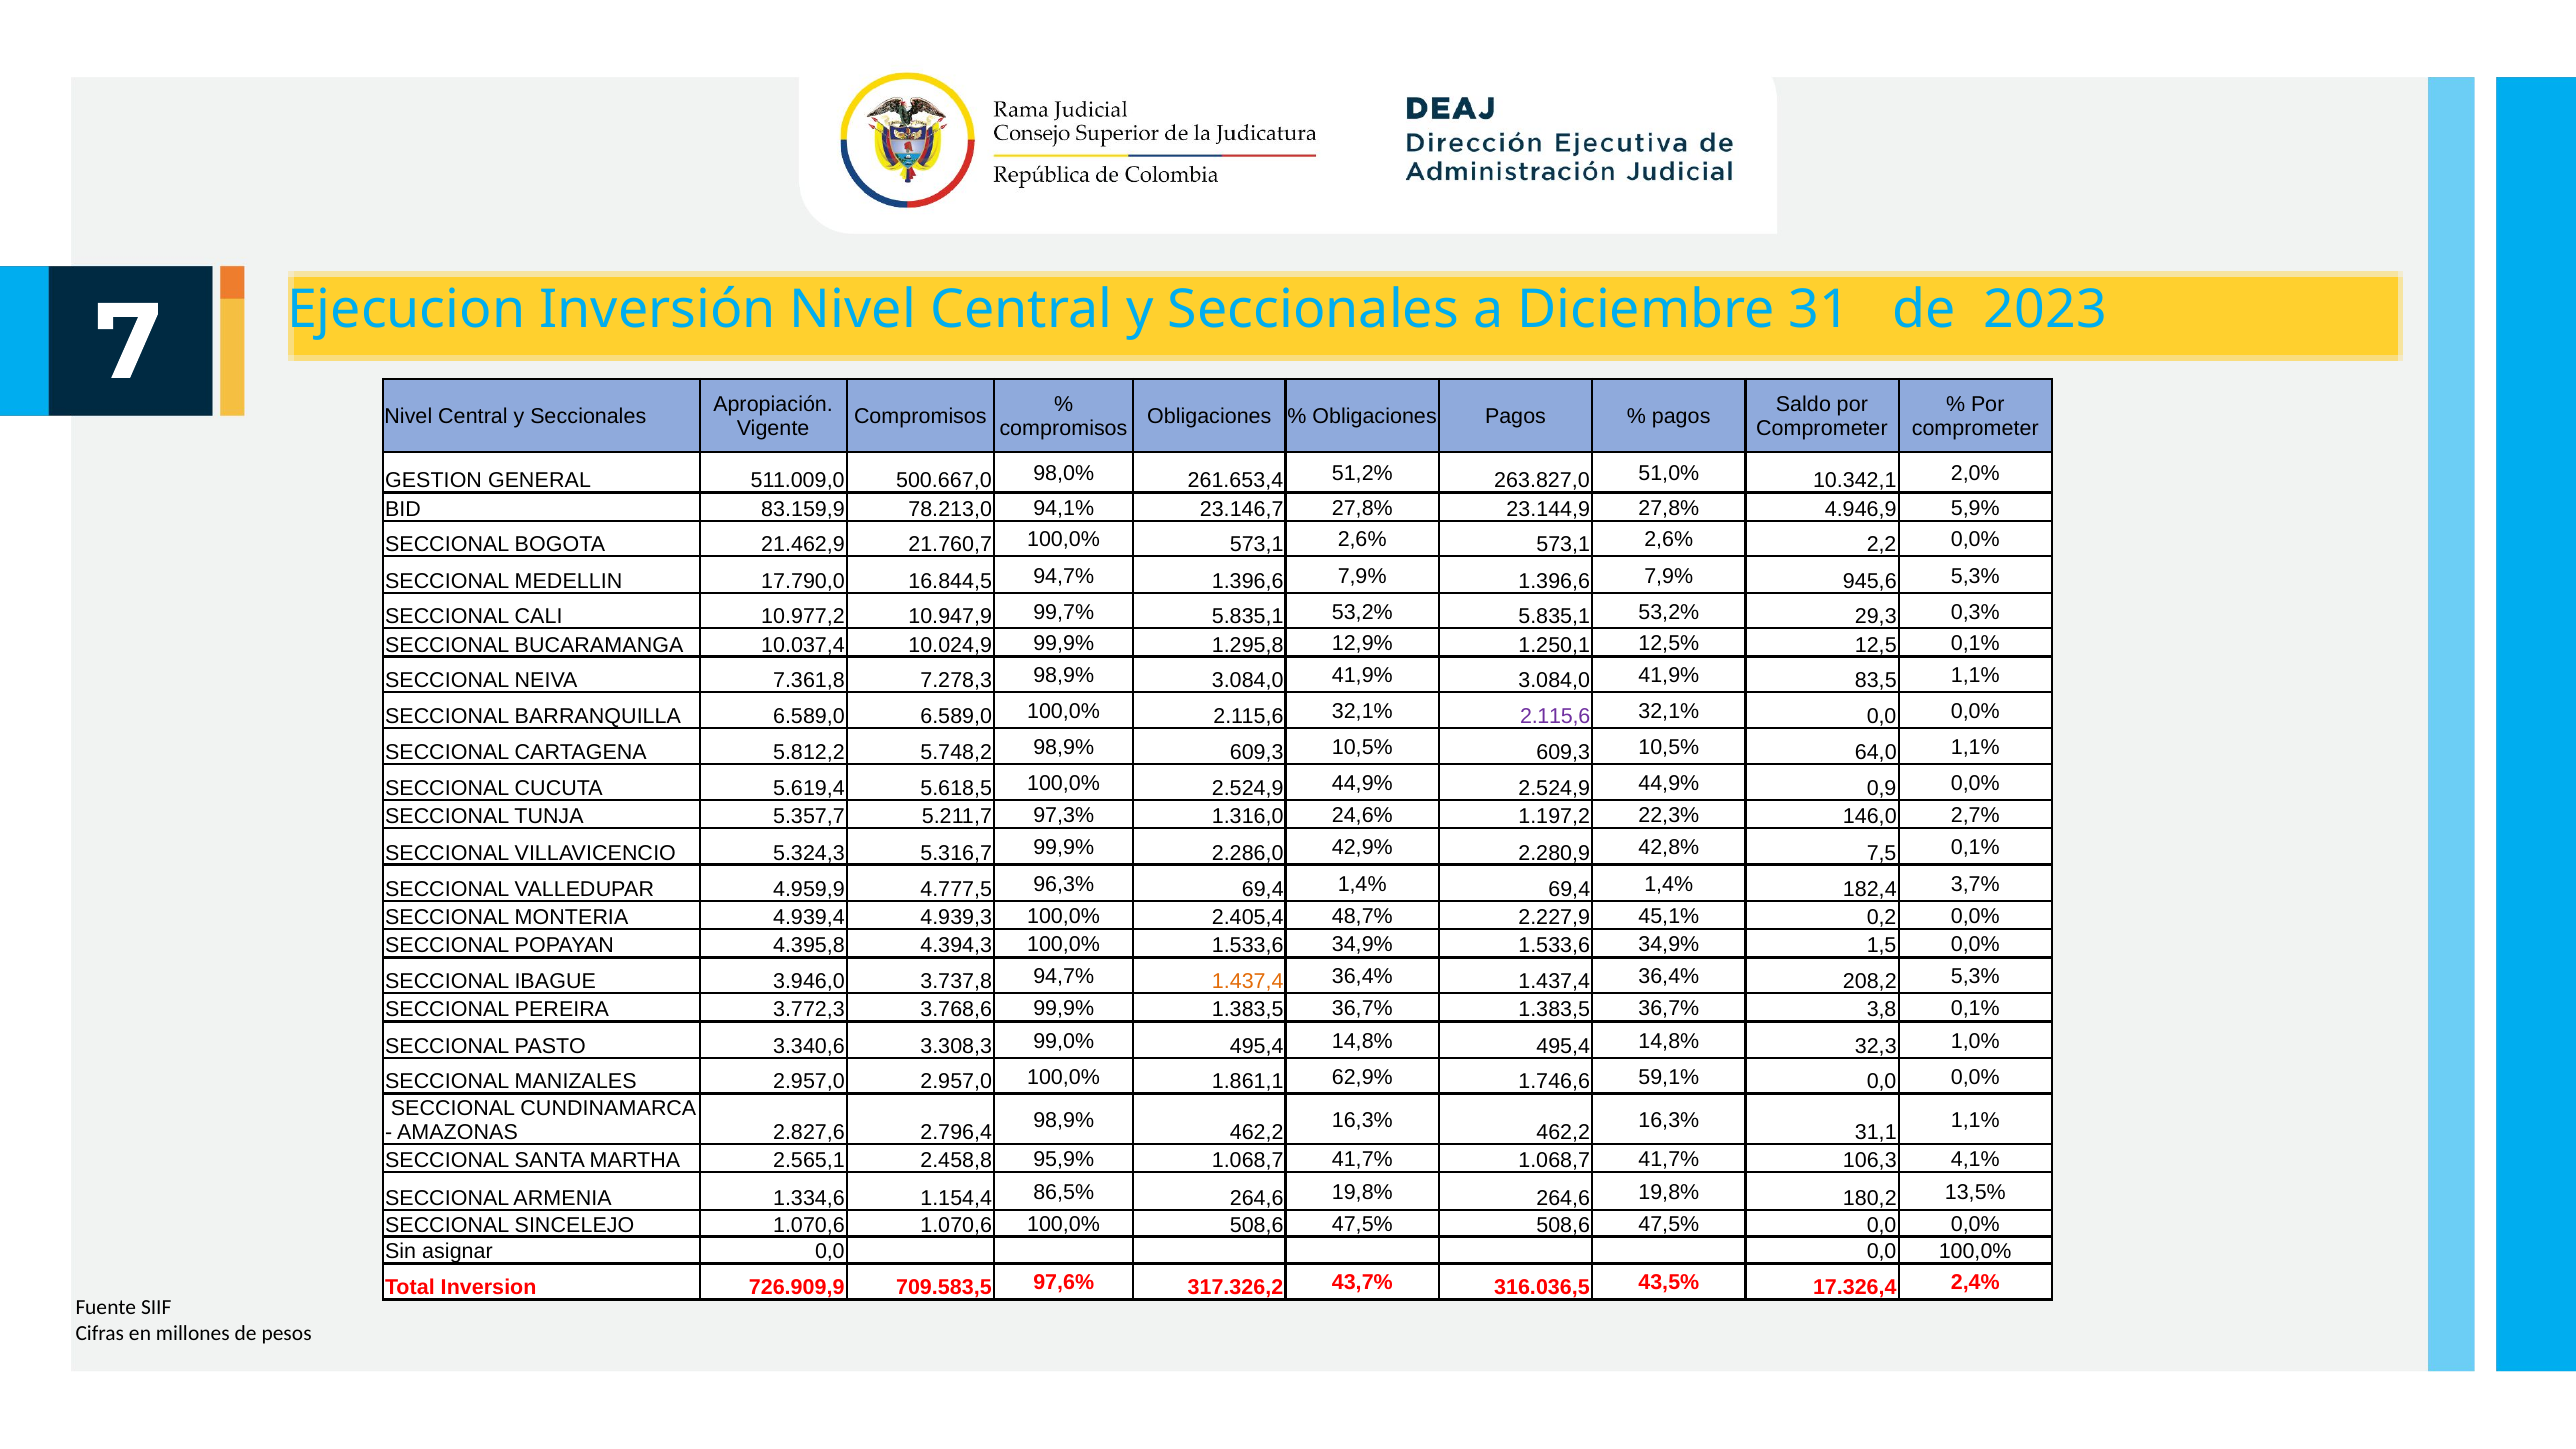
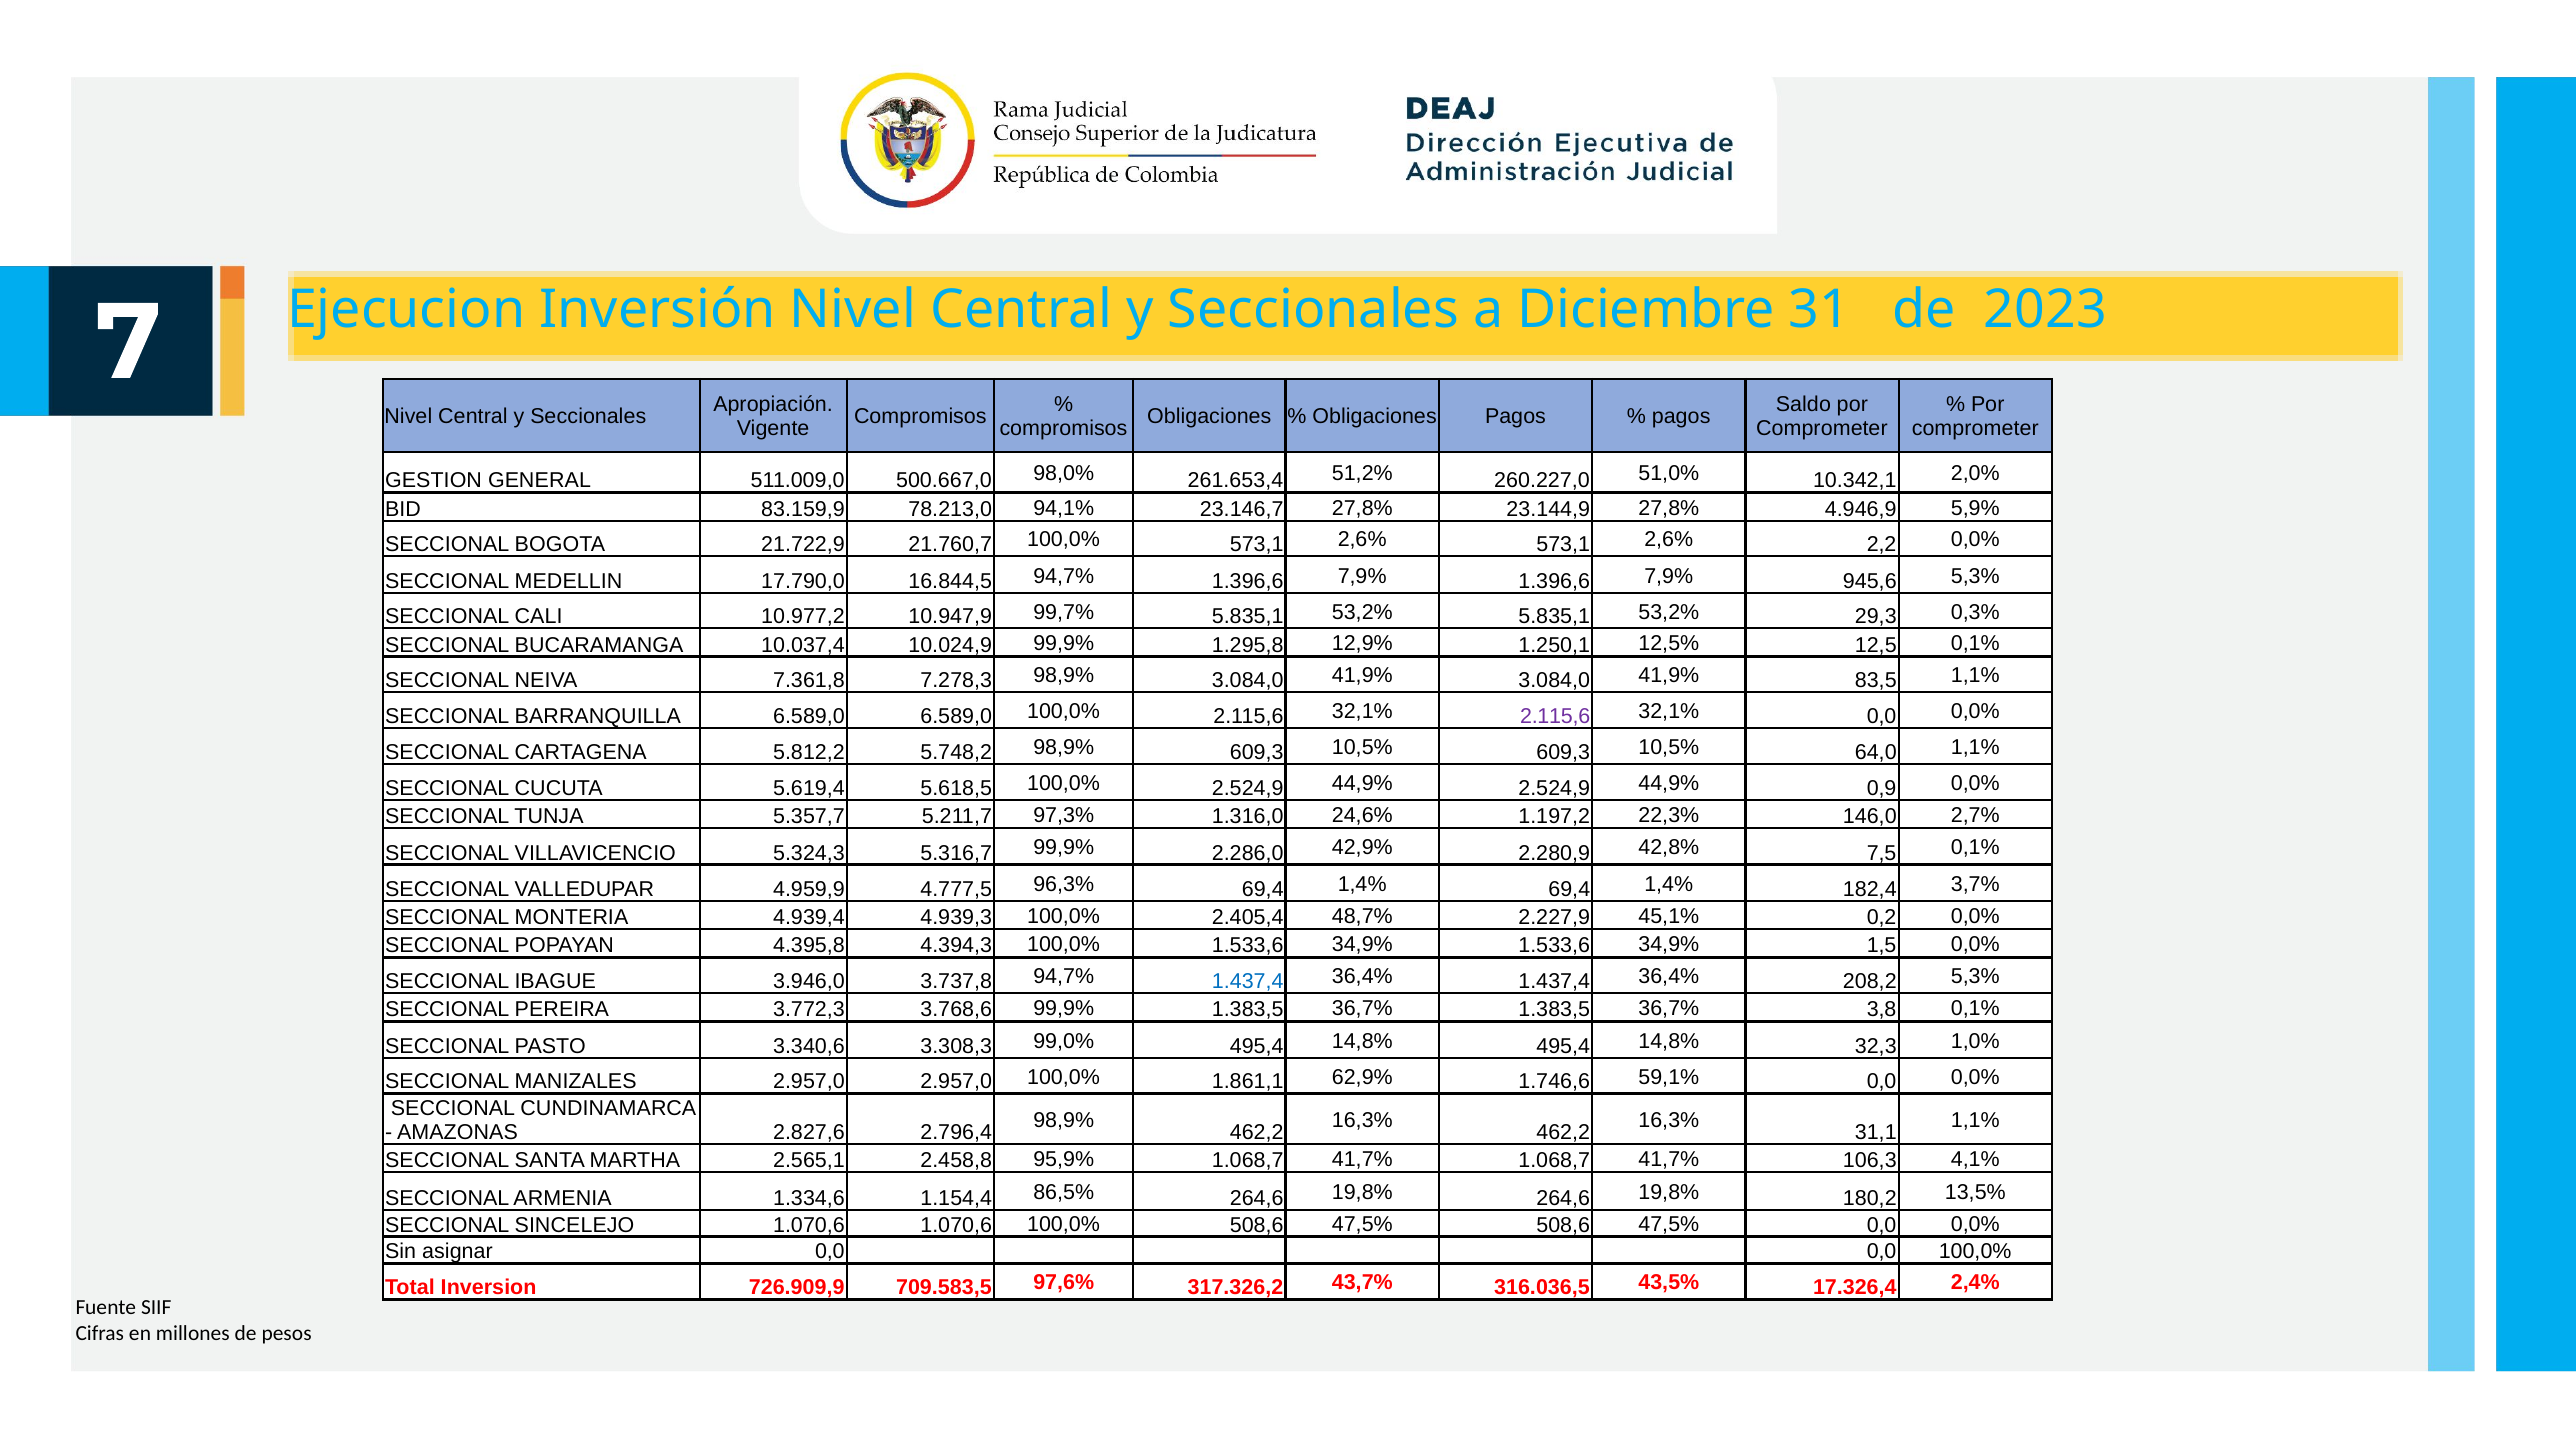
263.827,0: 263.827,0 -> 260.227,0
21.462,9: 21.462,9 -> 21.722,9
1.437,4 at (1248, 982) colour: orange -> blue
